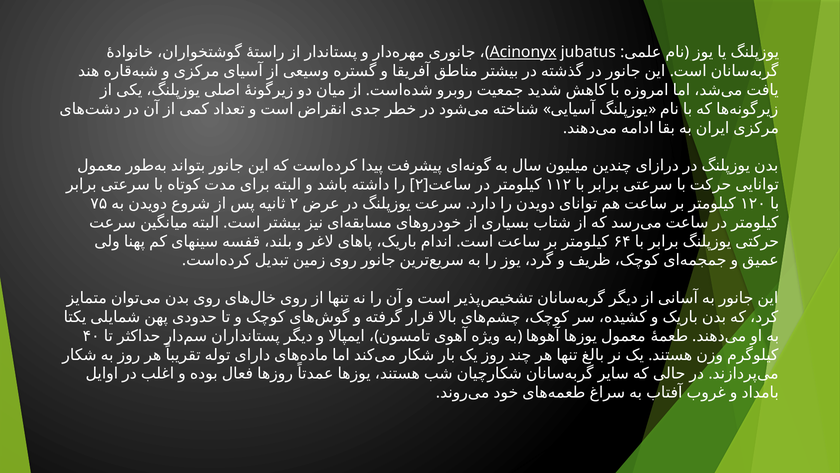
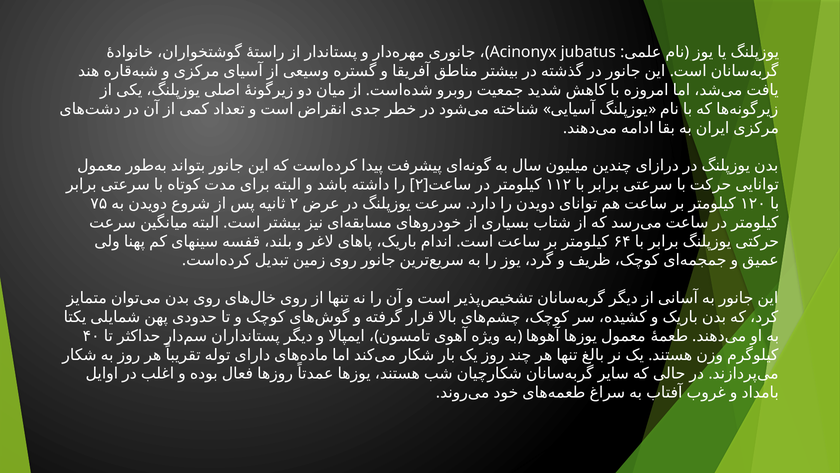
Acinonyx underline: present -> none
